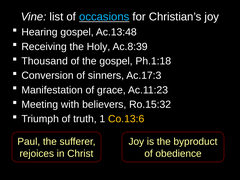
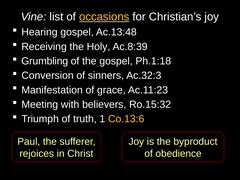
occasions colour: light blue -> yellow
Thousand: Thousand -> Grumbling
Ac.17:3: Ac.17:3 -> Ac.32:3
